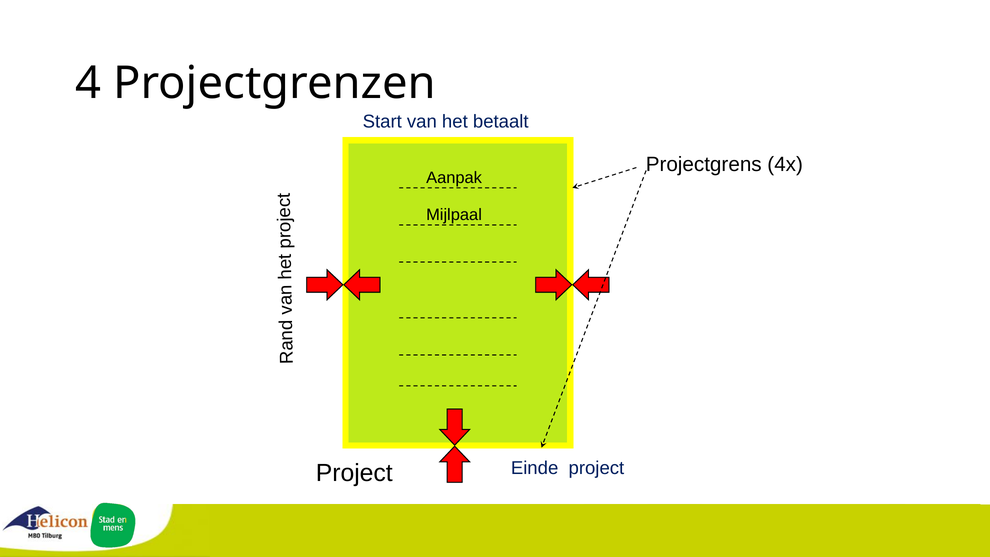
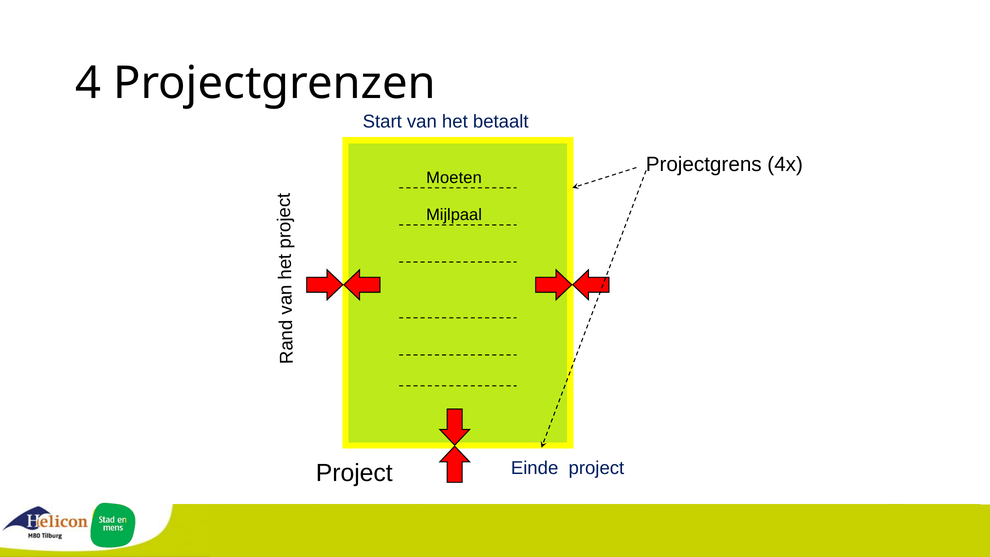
Aanpak: Aanpak -> Moeten
